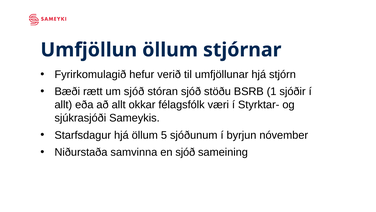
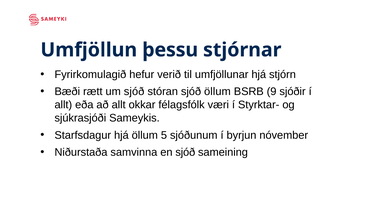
Umfjöllun öllum: öllum -> þessu
sjóð stöðu: stöðu -> öllum
1: 1 -> 9
